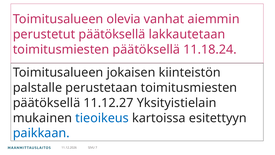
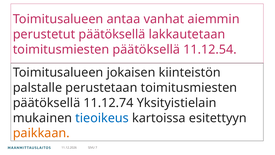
olevia: olevia -> antaa
11.18.24: 11.18.24 -> 11.12.54
11.12.27: 11.12.27 -> 11.12.74
paikkaan colour: blue -> orange
